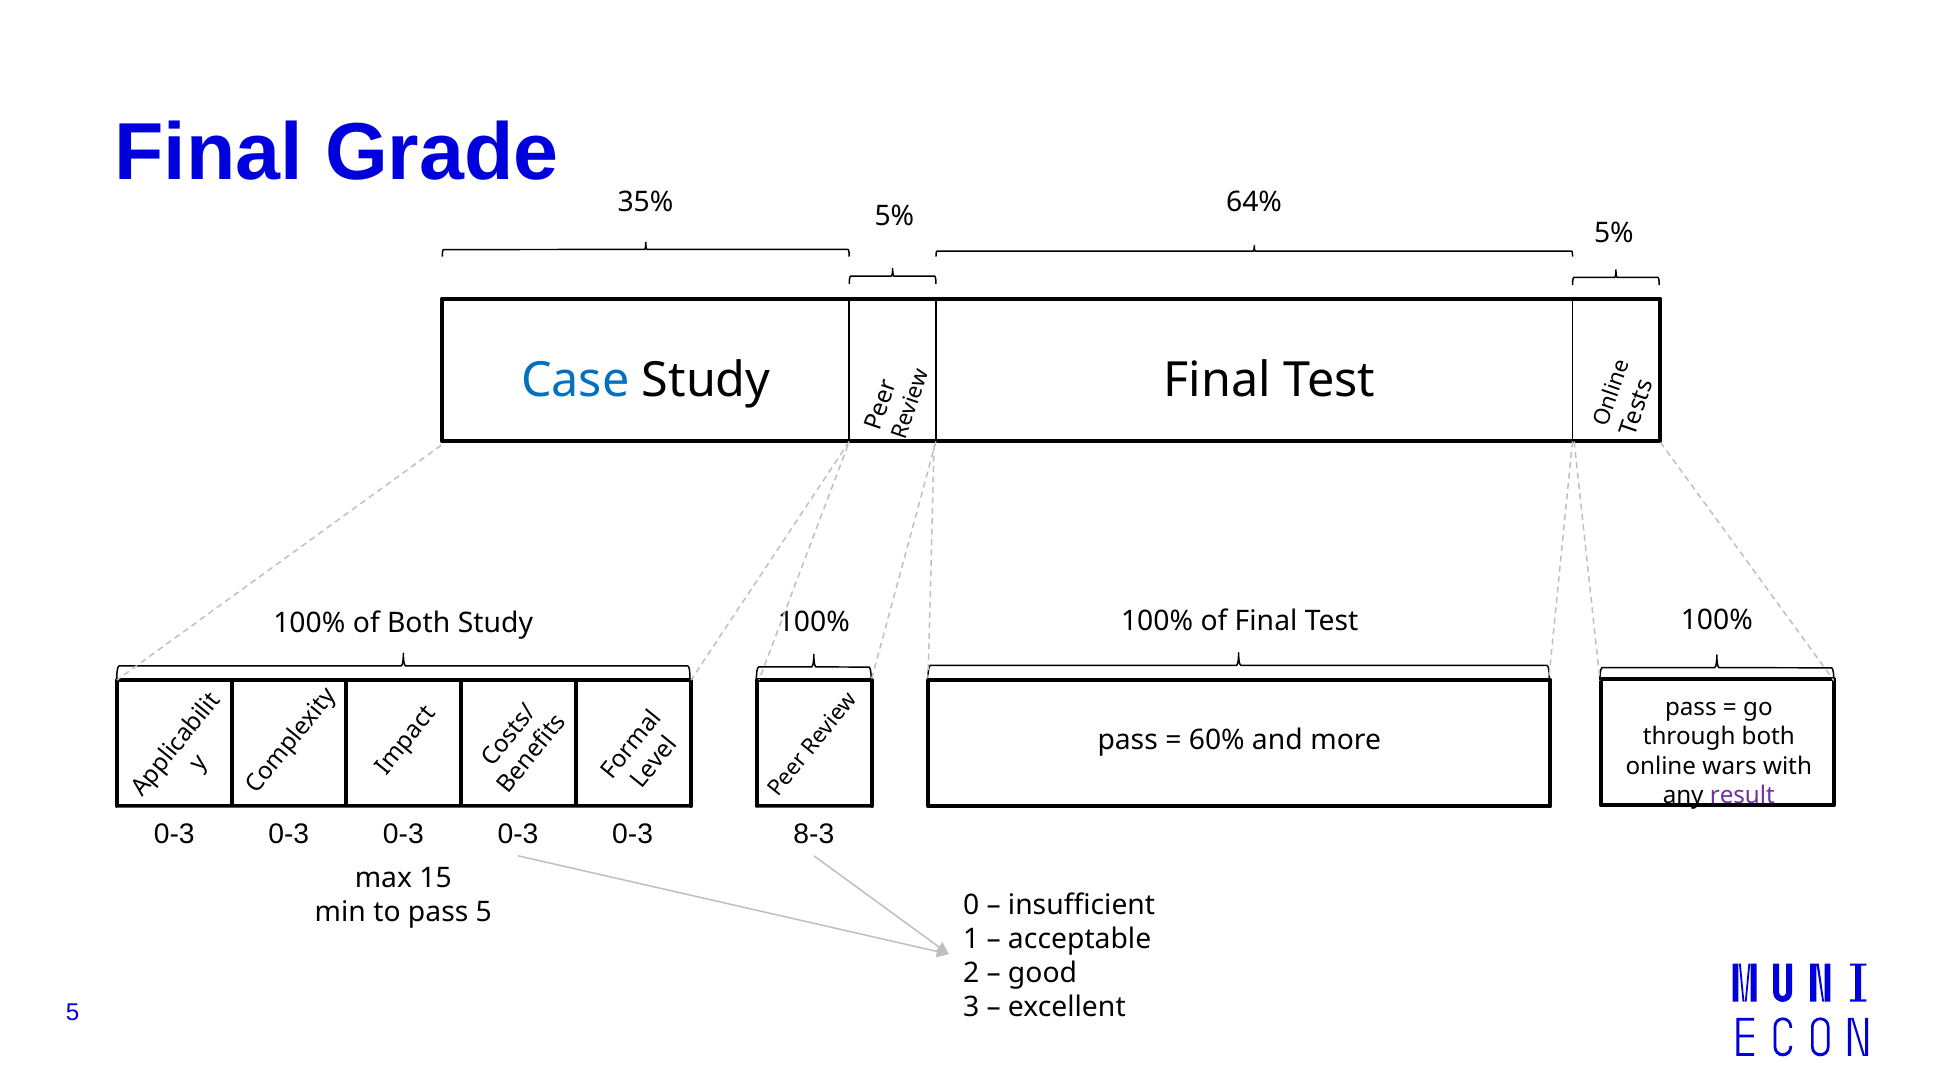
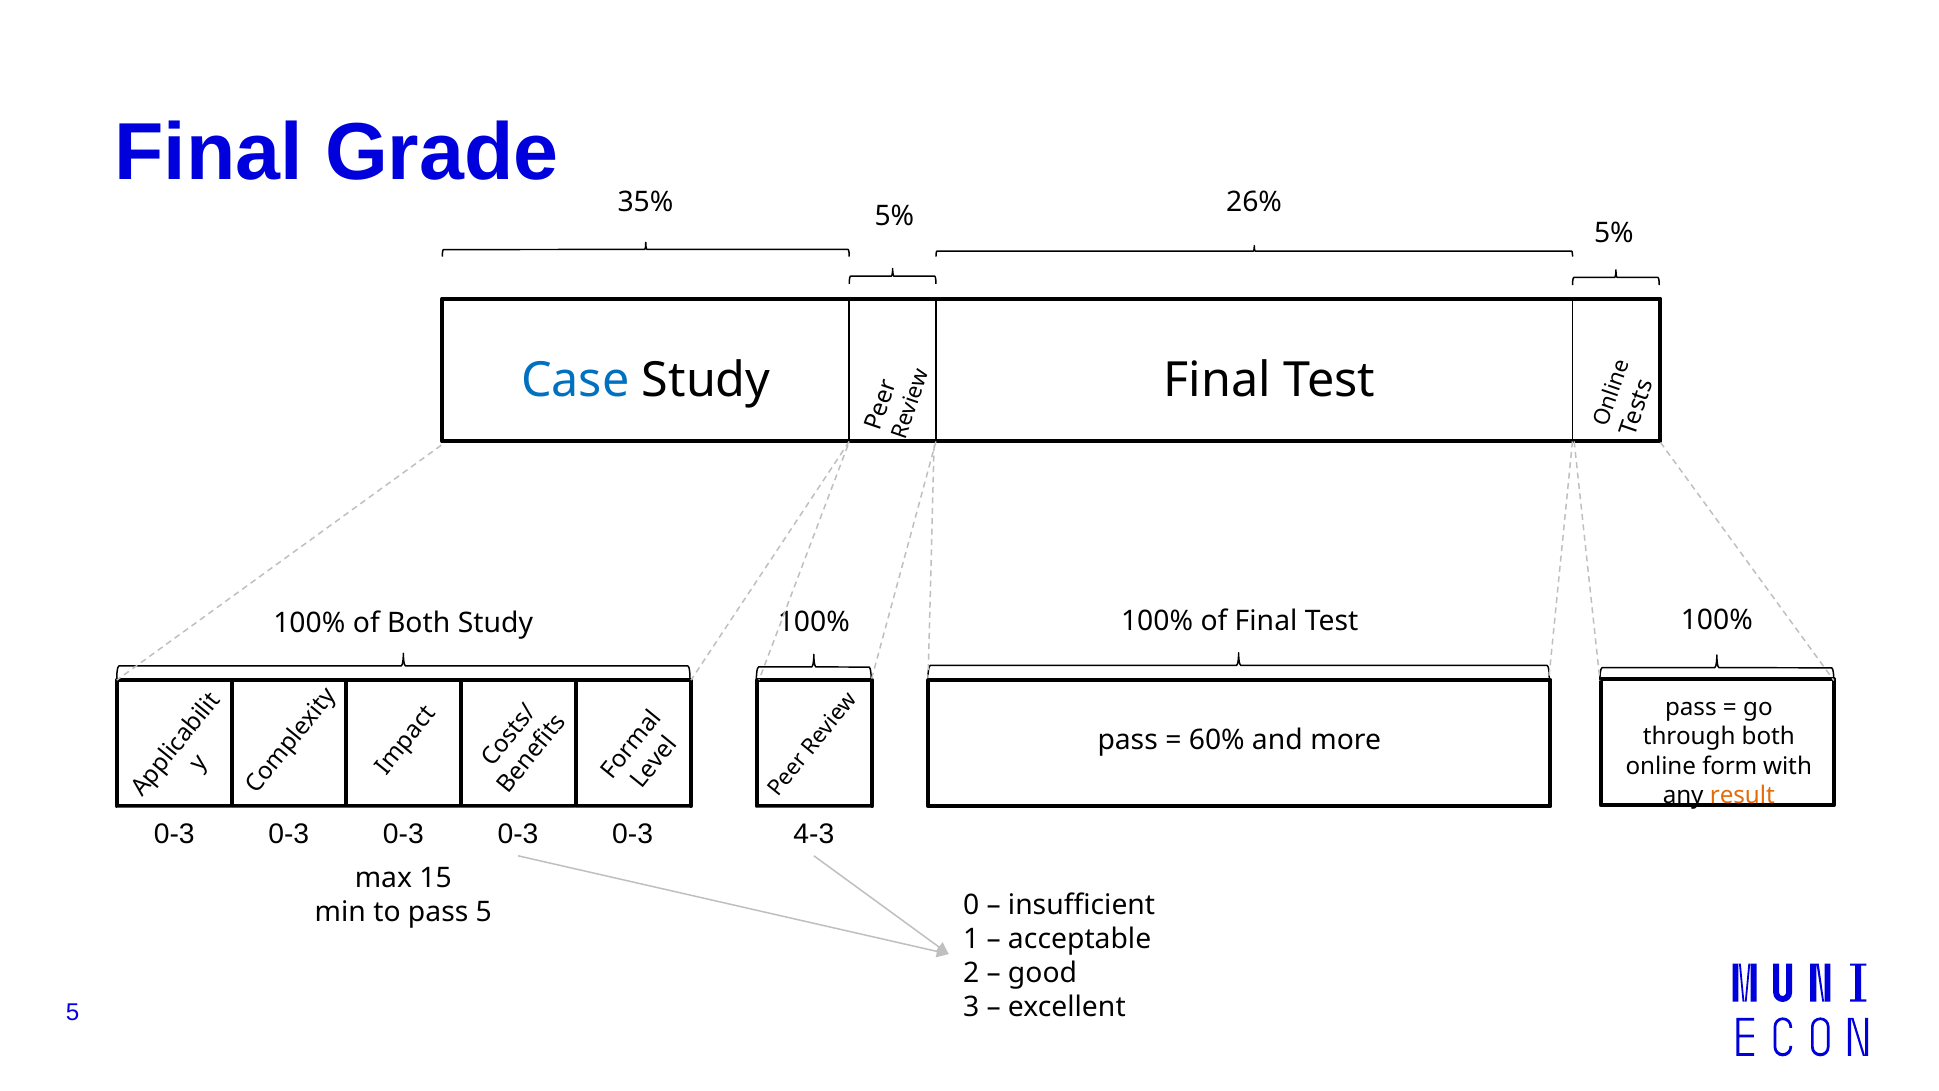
64%: 64% -> 26%
wars: wars -> form
result colour: purple -> orange
8-3: 8-3 -> 4-3
